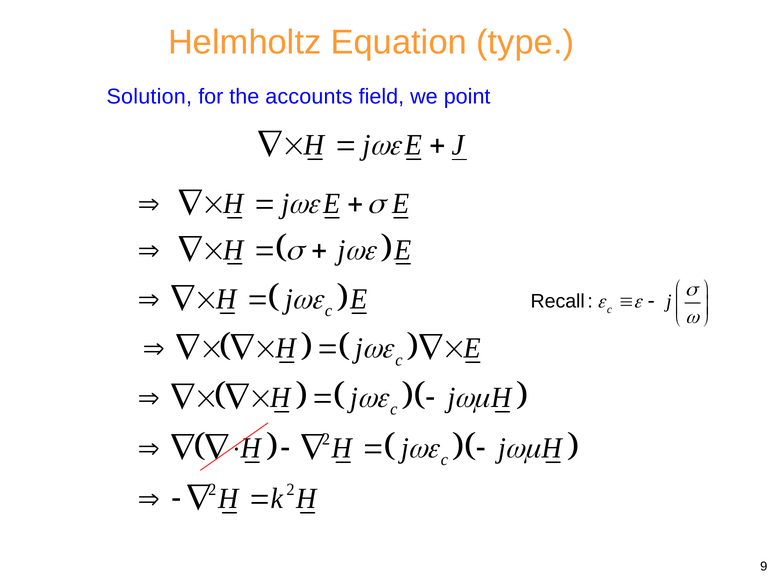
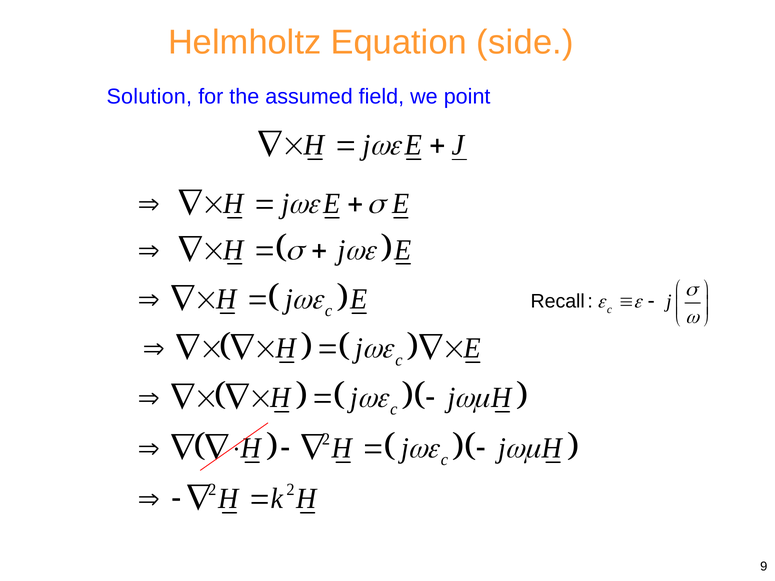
type: type -> side
accounts: accounts -> assumed
